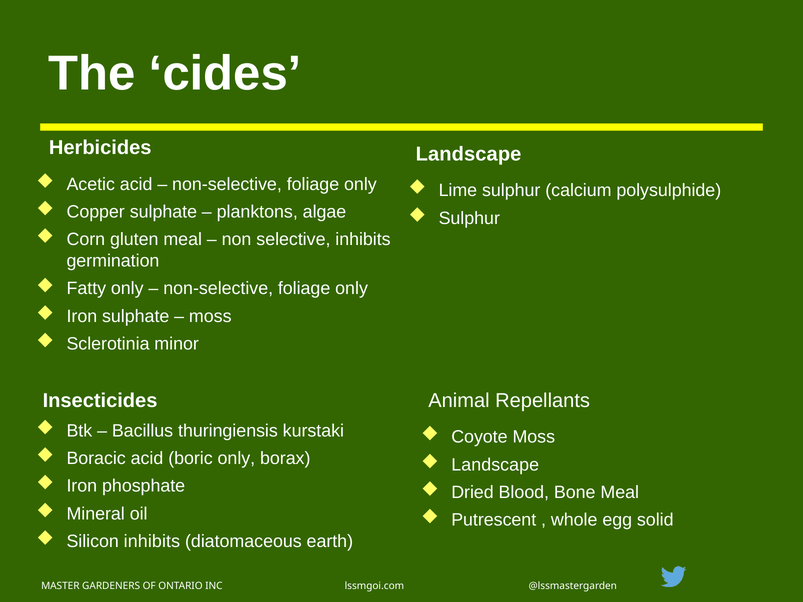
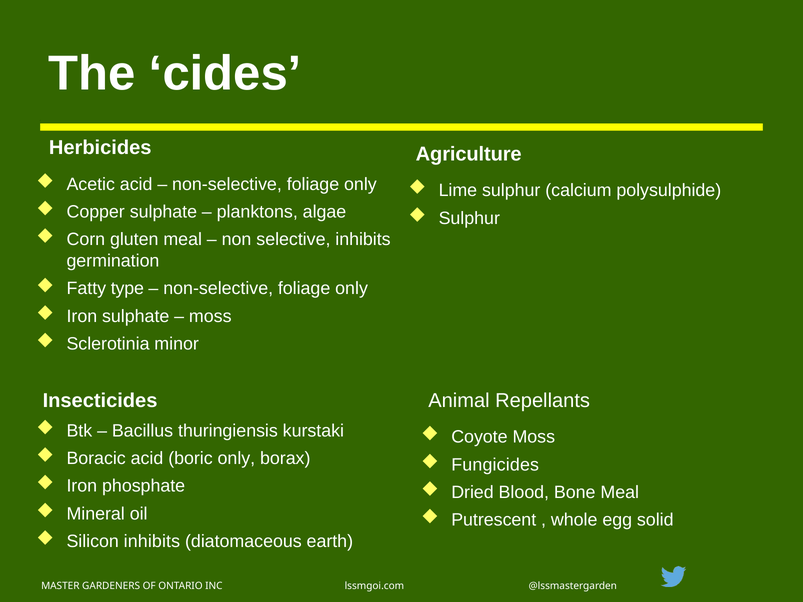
Landscape at (469, 154): Landscape -> Agriculture
Fatty only: only -> type
Landscape at (495, 465): Landscape -> Fungicides
